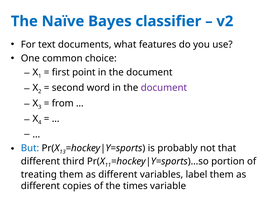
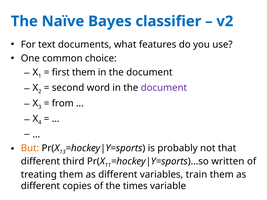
first point: point -> them
But colour: blue -> orange
portion: portion -> written
label: label -> train
